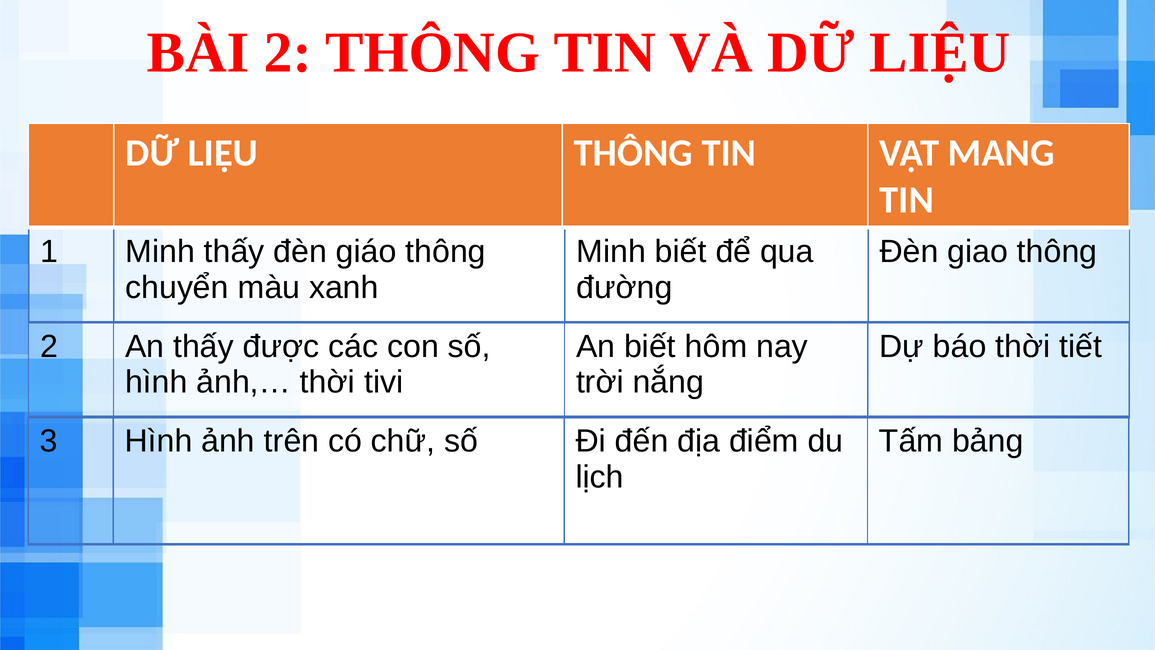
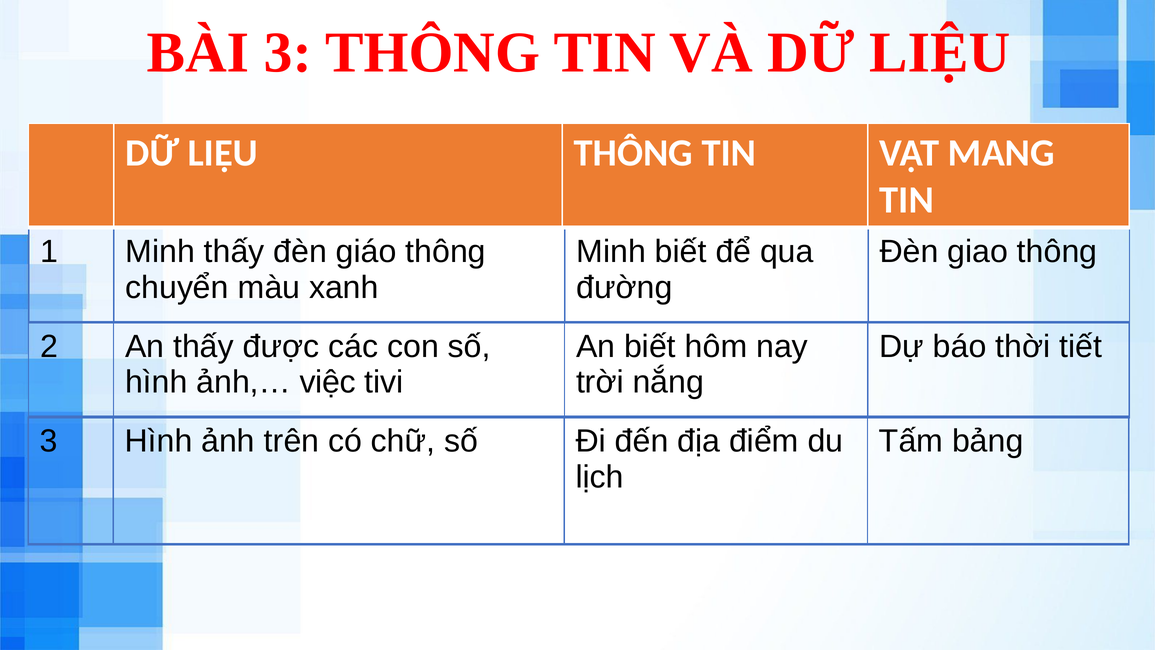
BÀI 2: 2 -> 3
ảnh,… thời: thời -> việc
